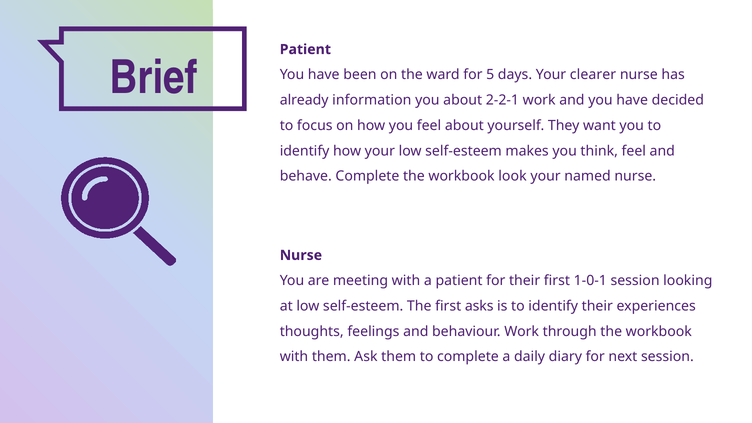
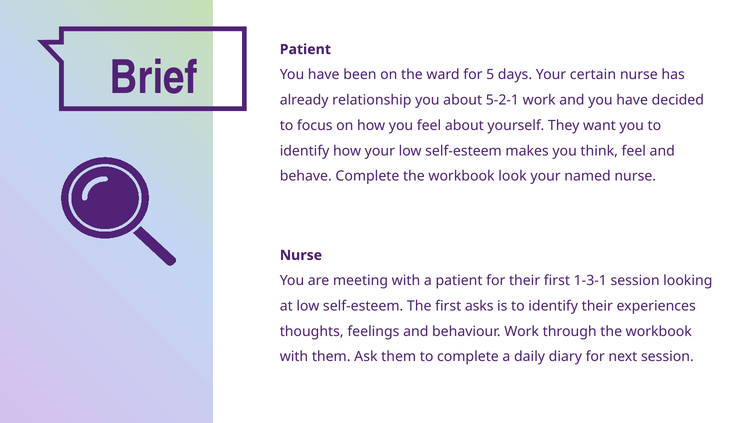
clearer: clearer -> certain
information: information -> relationship
2-2-1: 2-2-1 -> 5-2-1
1-0-1: 1-0-1 -> 1-3-1
